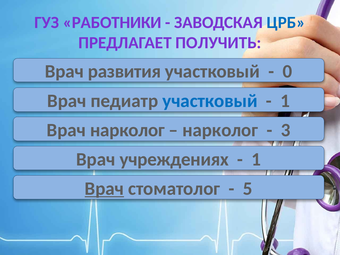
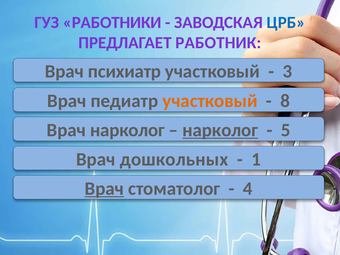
ПОЛУЧИТЬ: ПОЛУЧИТЬ -> РАБОТНИК
развития: развития -> психиатр
0: 0 -> 3
участковый at (210, 101) colour: blue -> orange
1 at (285, 101): 1 -> 8
нарколог at (220, 130) underline: none -> present
3: 3 -> 5
учреждениях: учреждениях -> дошкольных
5: 5 -> 4
